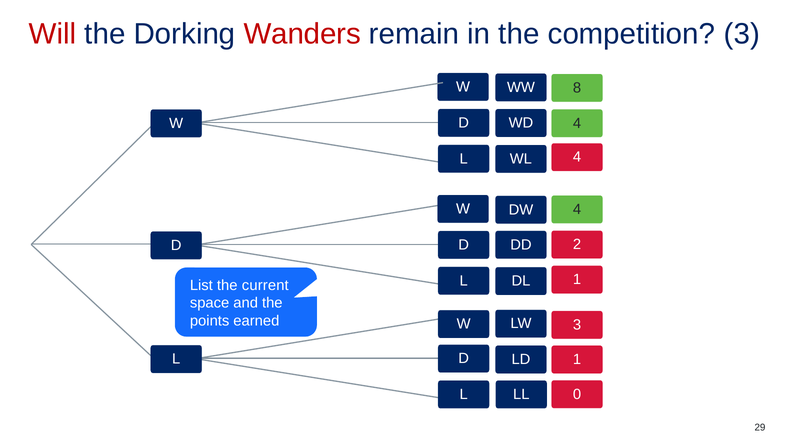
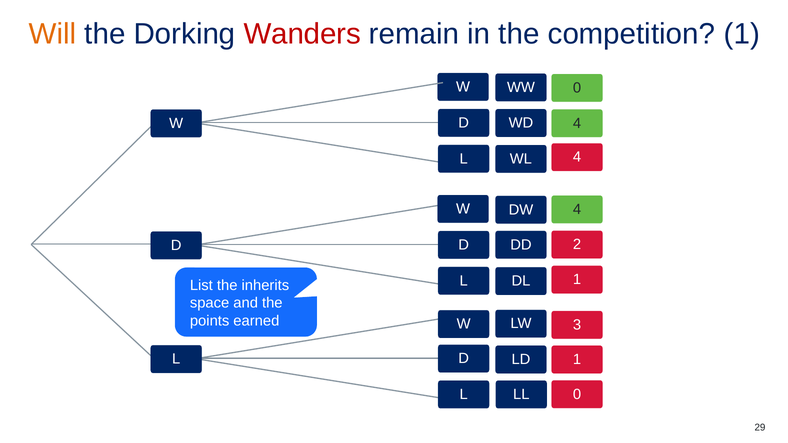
Will colour: red -> orange
competition 3: 3 -> 1
WW 8: 8 -> 0
current: current -> inherits
